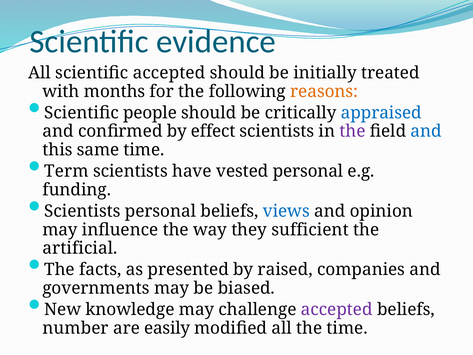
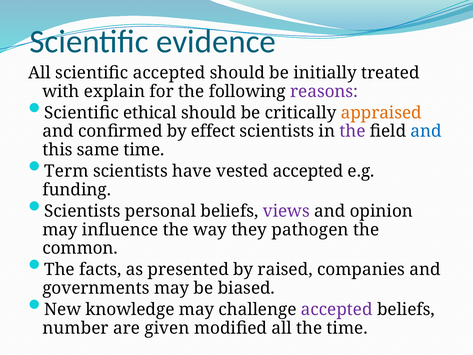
months: months -> explain
reasons colour: orange -> purple
people: people -> ethical
appraised colour: blue -> orange
vested personal: personal -> accepted
views colour: blue -> purple
sufficient: sufficient -> pathogen
artificial: artificial -> common
easily: easily -> given
